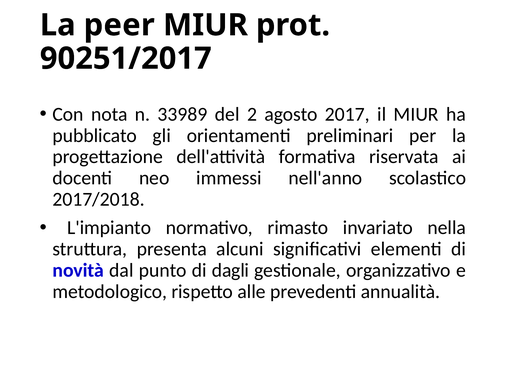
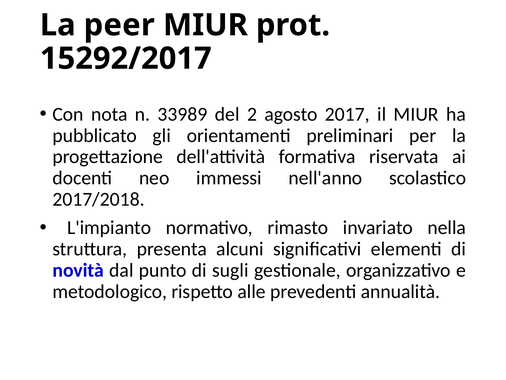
90251/2017: 90251/2017 -> 15292/2017
dagli: dagli -> sugli
